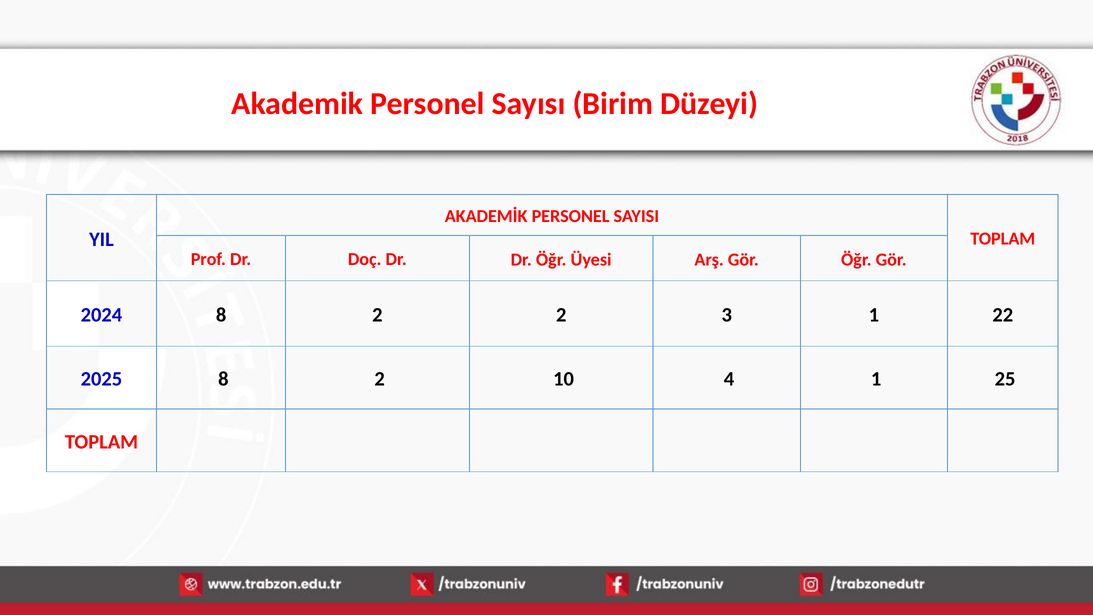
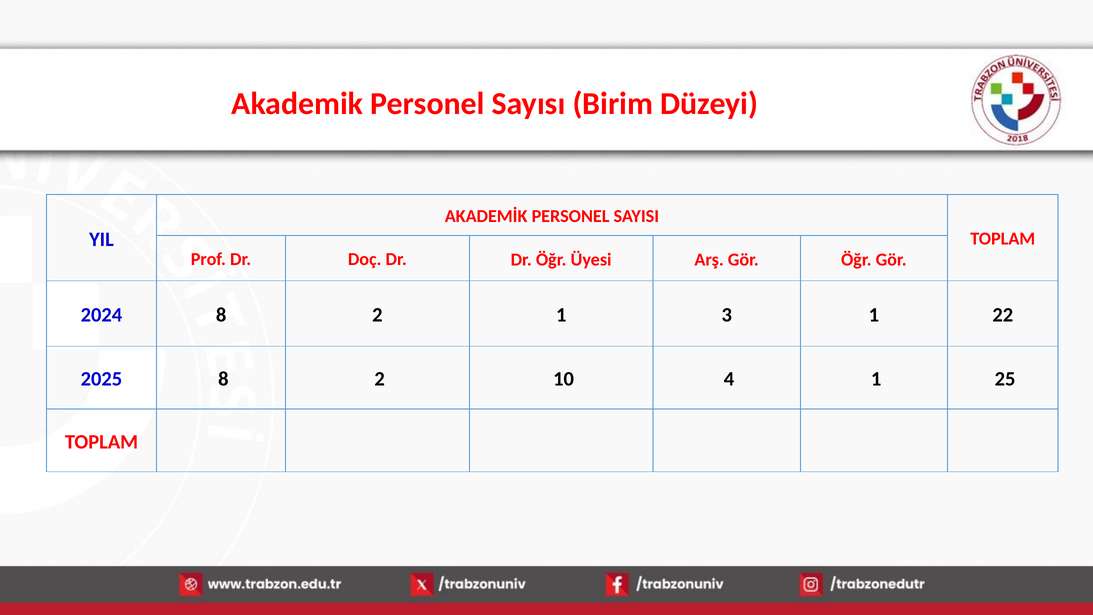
2 2: 2 -> 1
